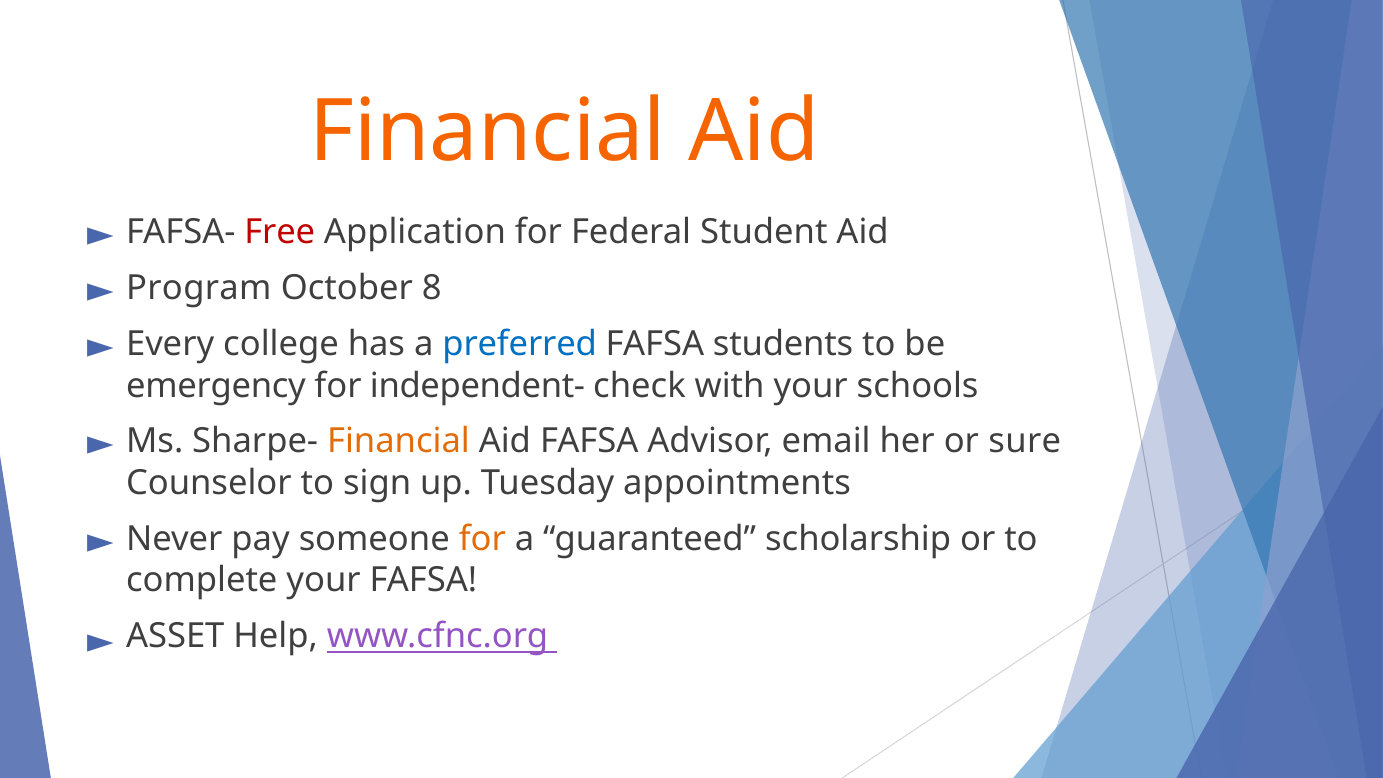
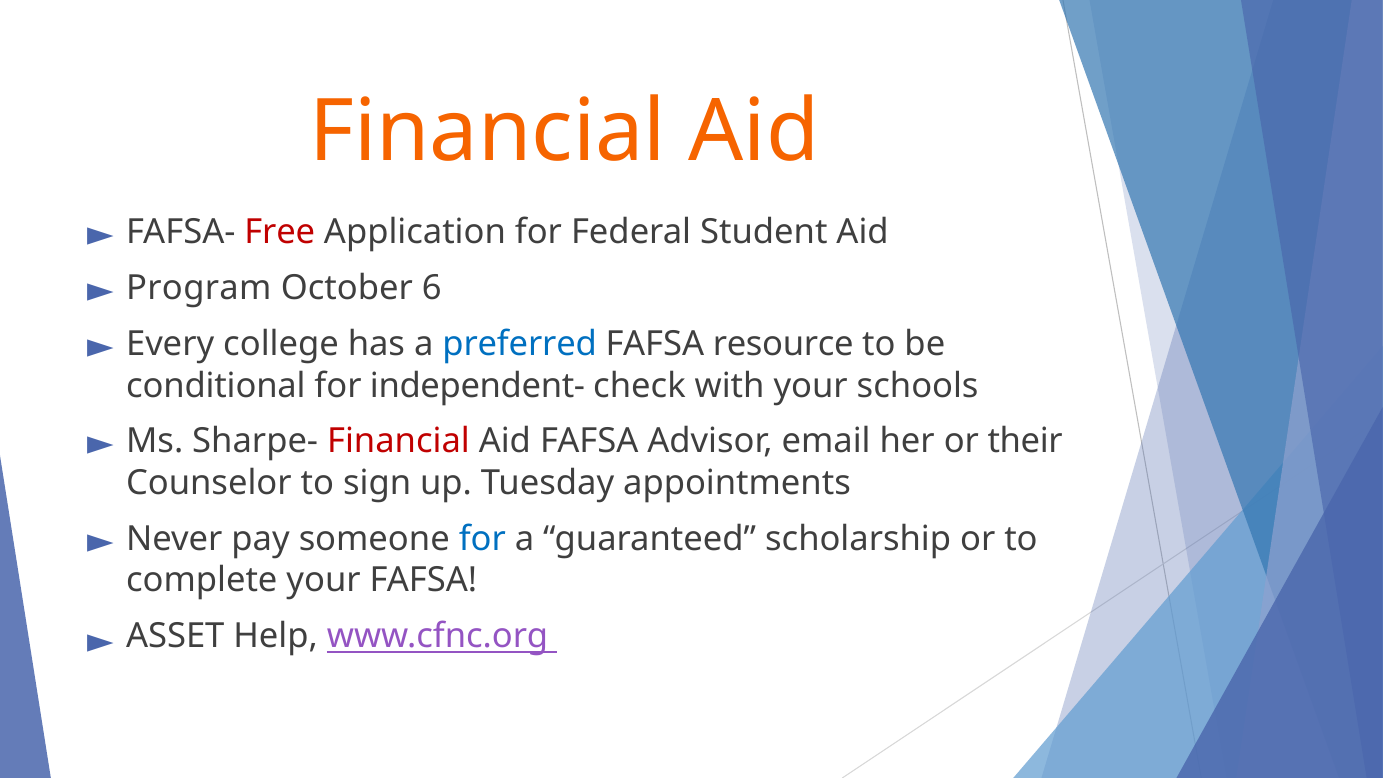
8: 8 -> 6
students: students -> resource
emergency: emergency -> conditional
Financial at (398, 442) colour: orange -> red
sure: sure -> their
for at (482, 539) colour: orange -> blue
